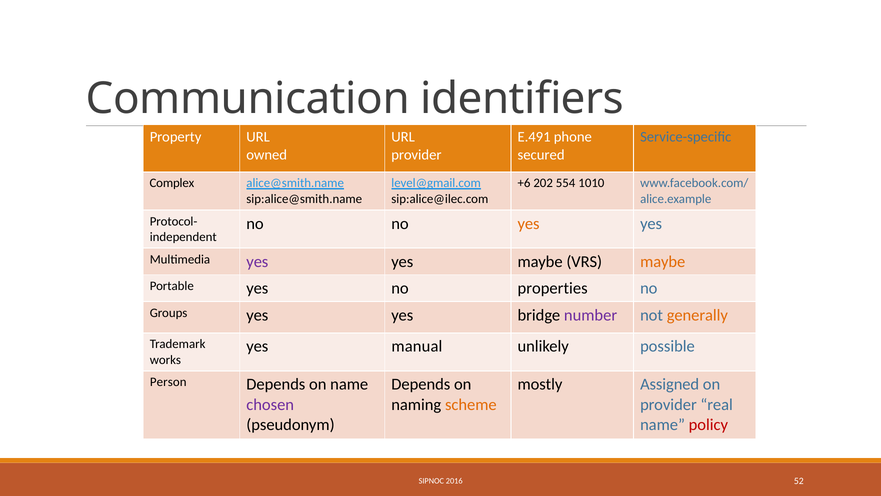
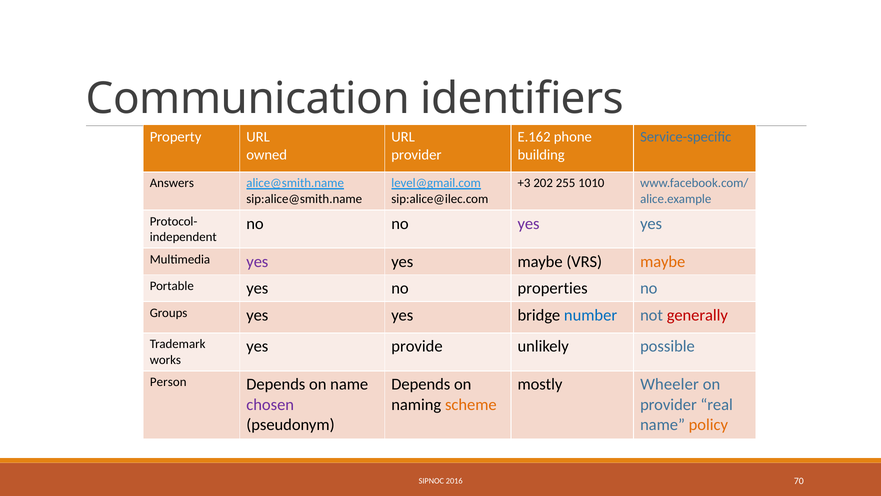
E.491: E.491 -> E.162
secured: secured -> building
Complex: Complex -> Answers
+6: +6 -> +3
554: 554 -> 255
yes at (529, 223) colour: orange -> purple
number colour: purple -> blue
generally colour: orange -> red
manual: manual -> provide
Assigned: Assigned -> Wheeler
policy colour: red -> orange
52: 52 -> 70
